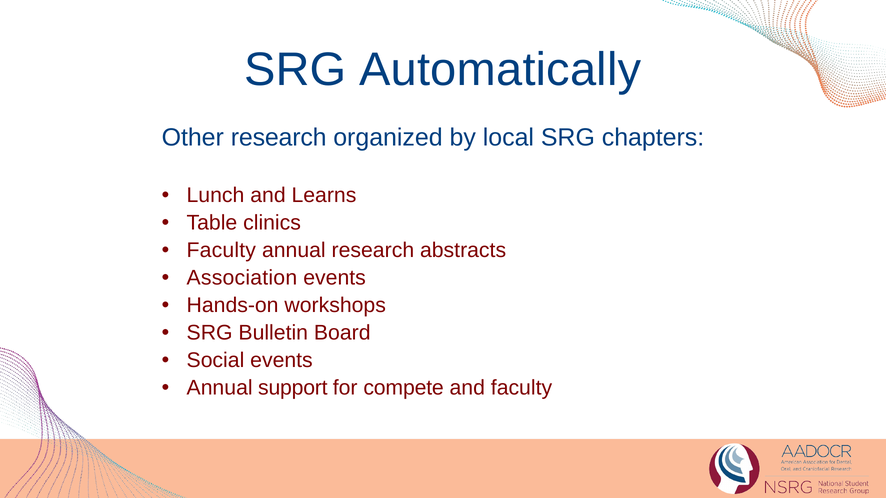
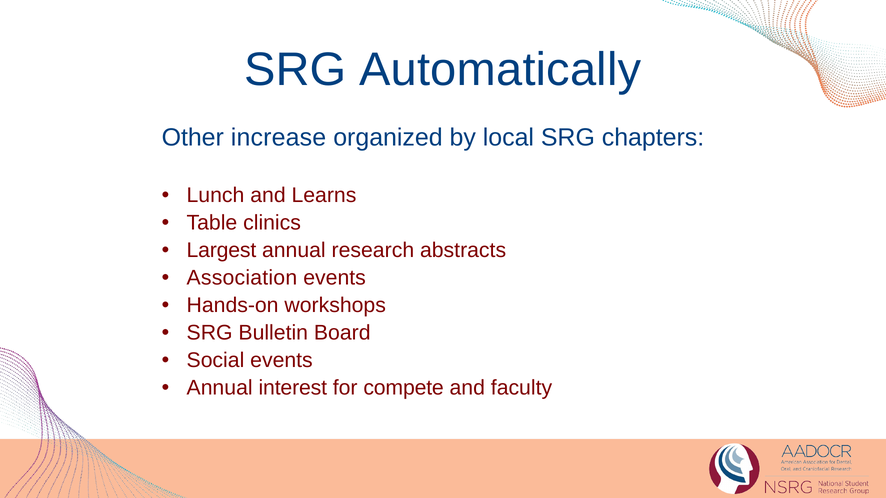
Other research: research -> increase
Faculty at (221, 251): Faculty -> Largest
support: support -> interest
